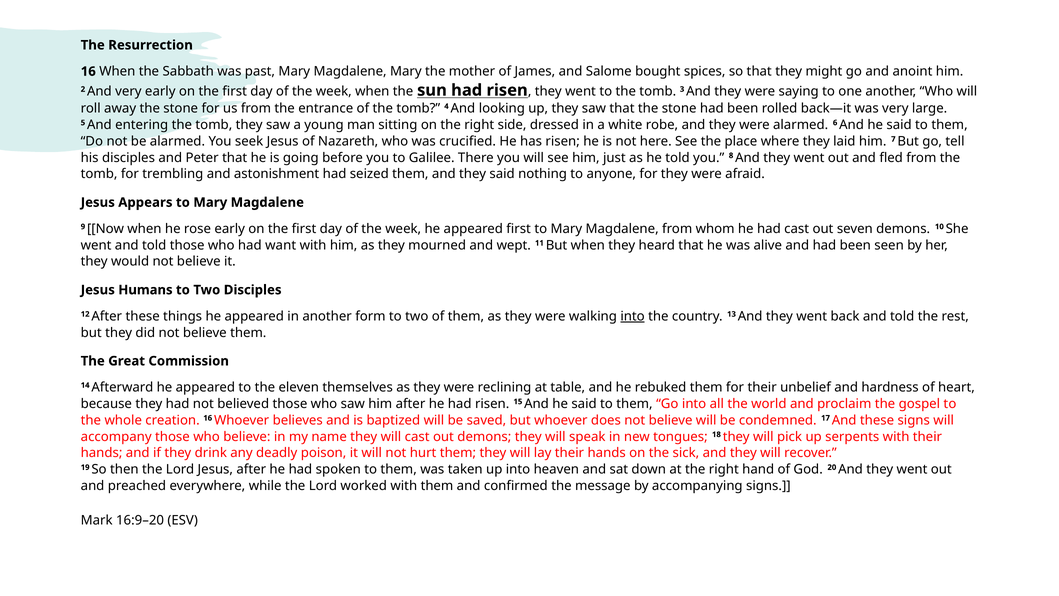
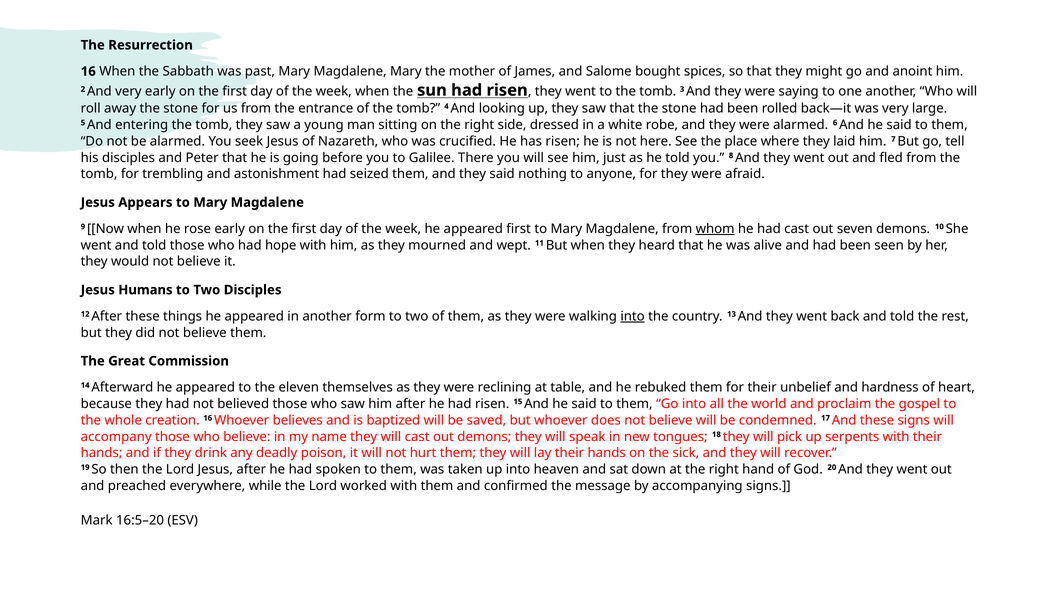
whom underline: none -> present
want: want -> hope
16:9–20: 16:9–20 -> 16:5–20
